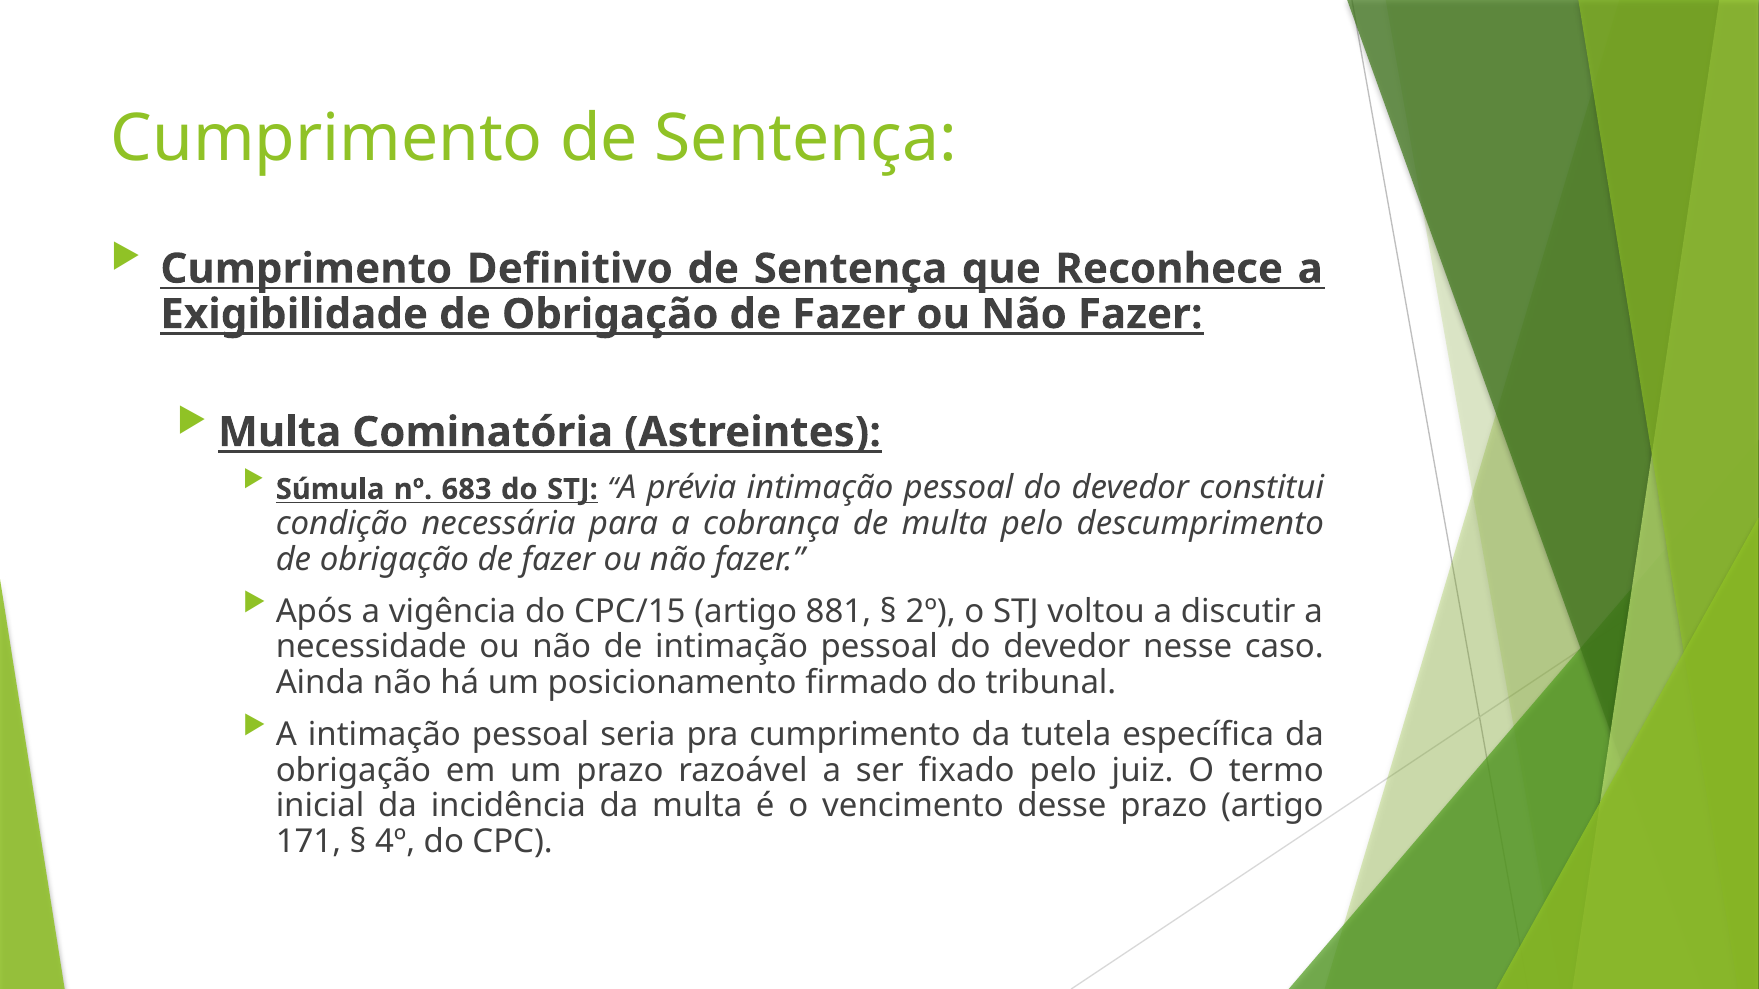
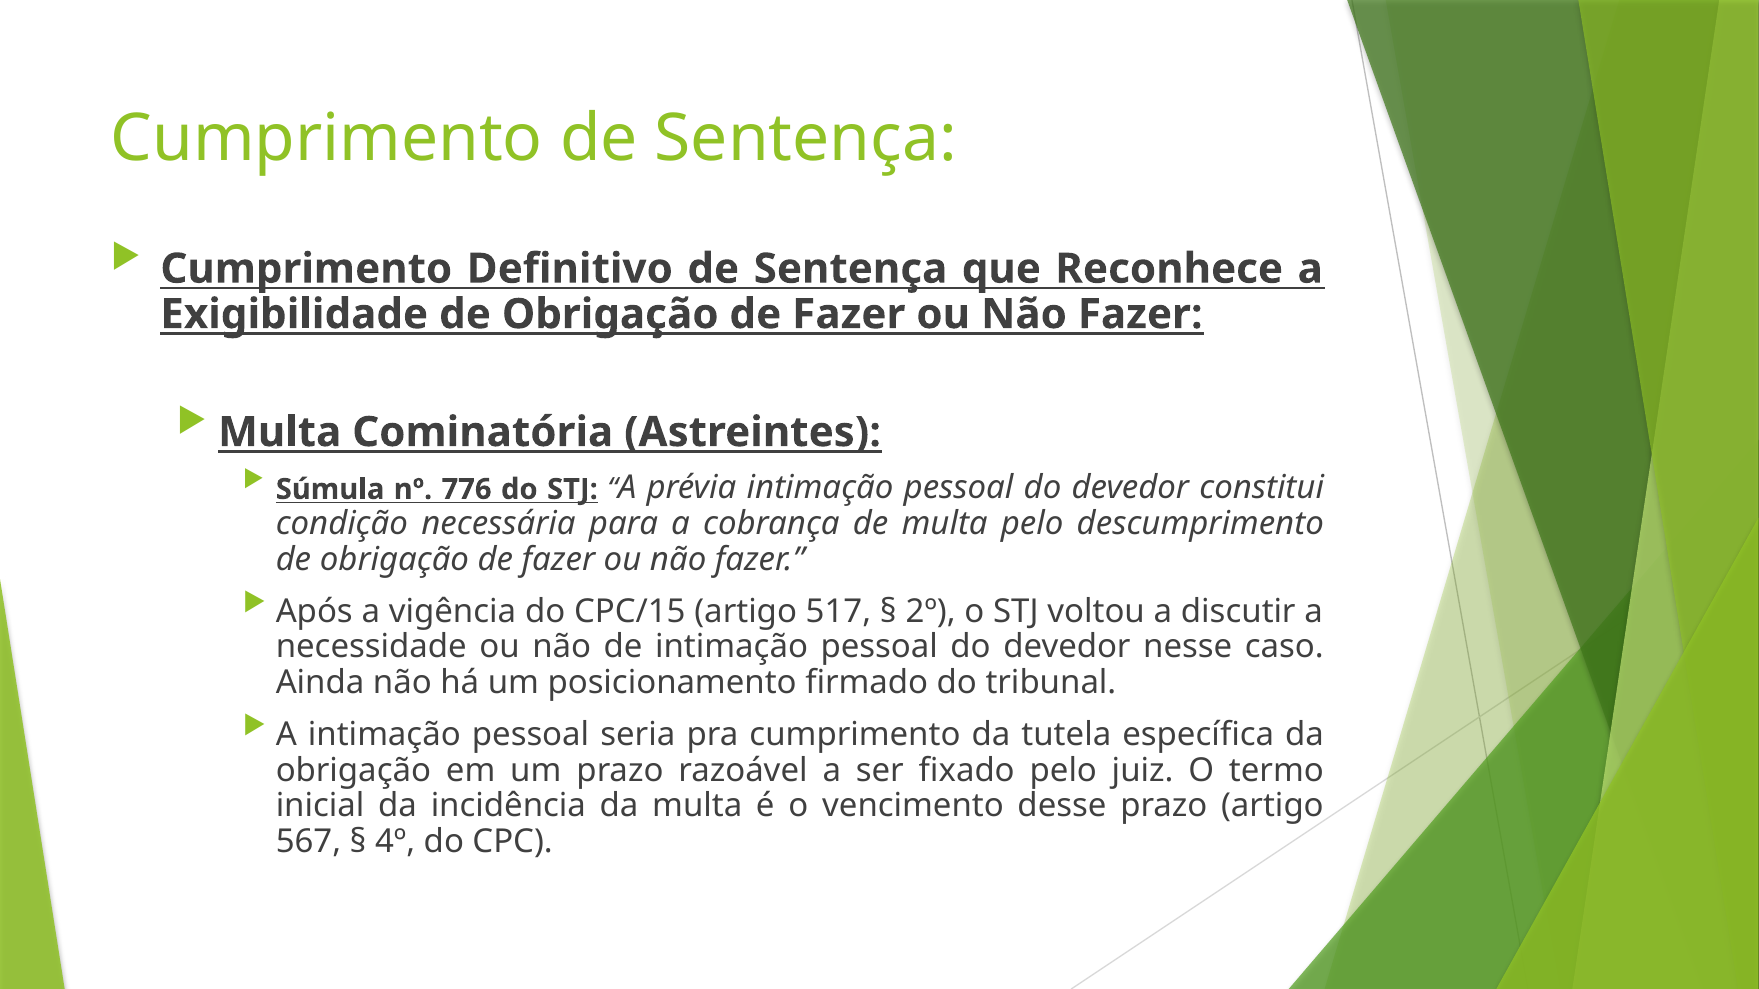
683: 683 -> 776
881: 881 -> 517
171: 171 -> 567
